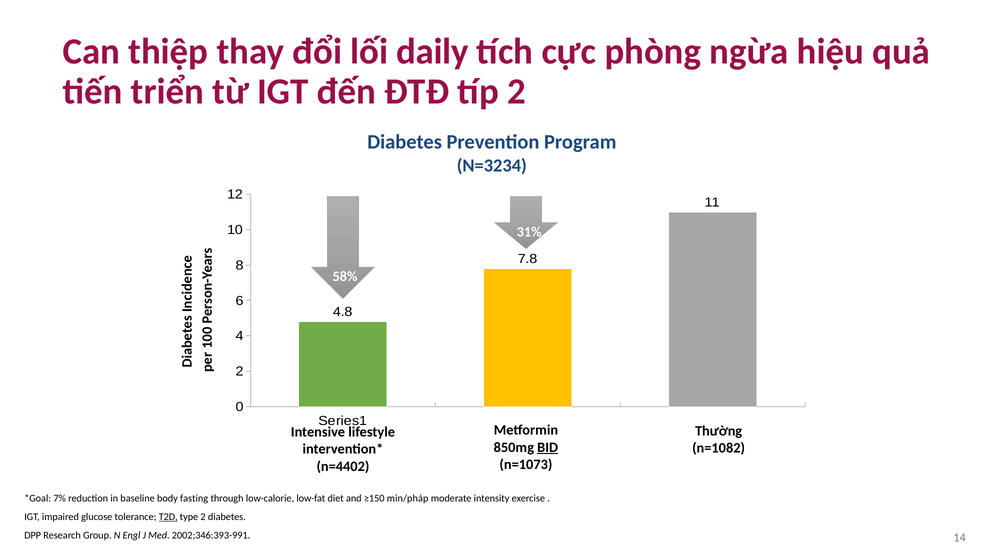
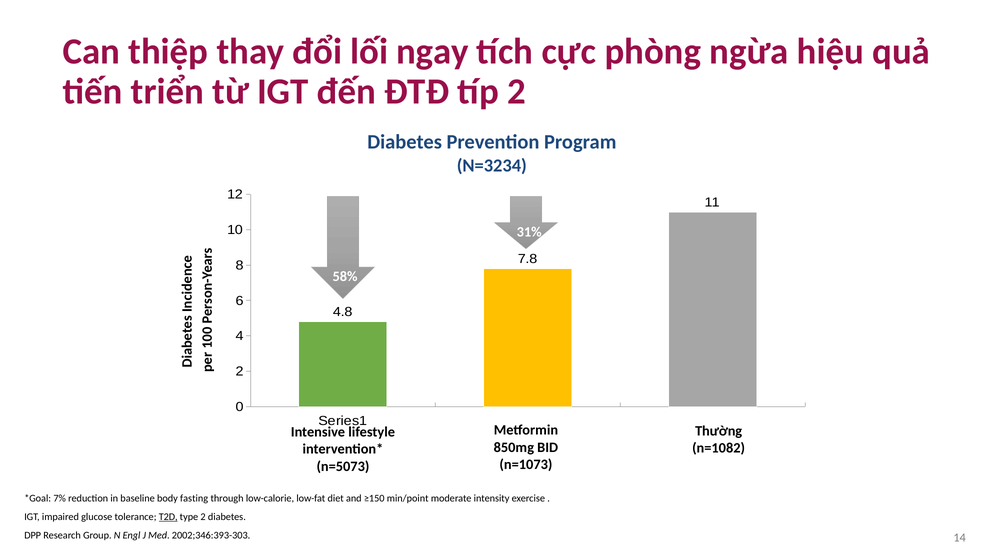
daily: daily -> ngay
BID underline: present -> none
n=4402: n=4402 -> n=5073
min/pháp: min/pháp -> min/point
2002;346:393-991: 2002;346:393-991 -> 2002;346:393-303
